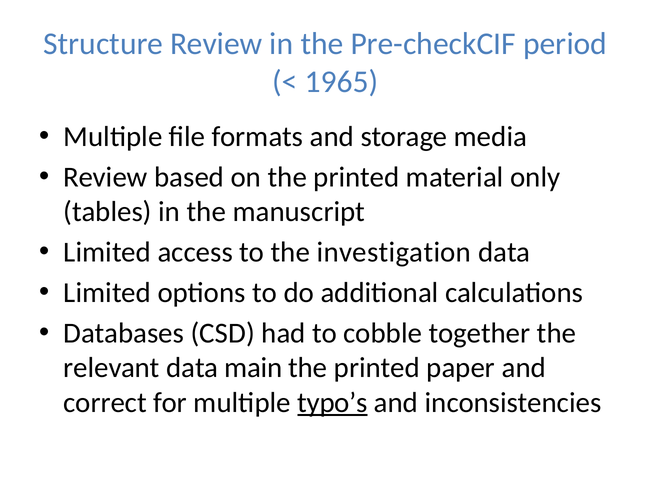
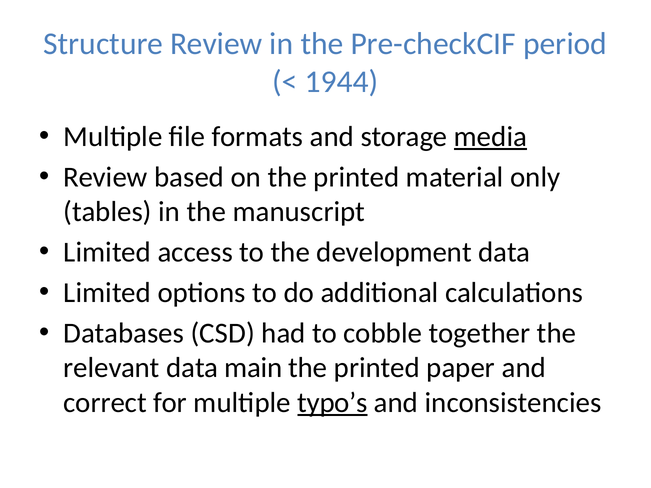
1965: 1965 -> 1944
media underline: none -> present
investigation: investigation -> development
